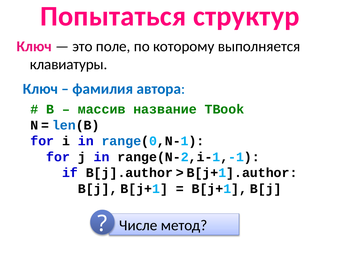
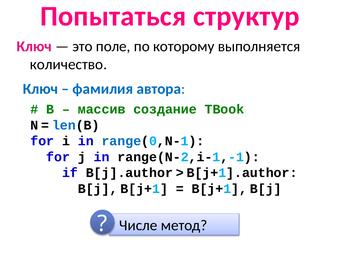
клавиатуры: клавиатуры -> количество
название: название -> создание
